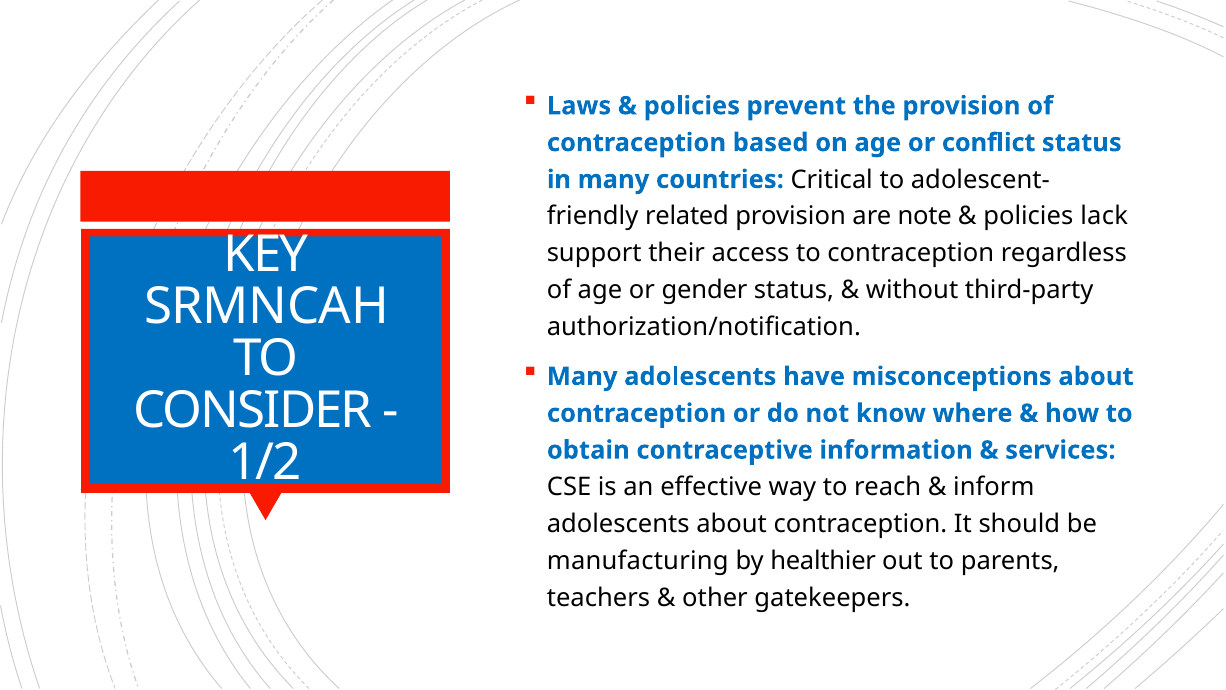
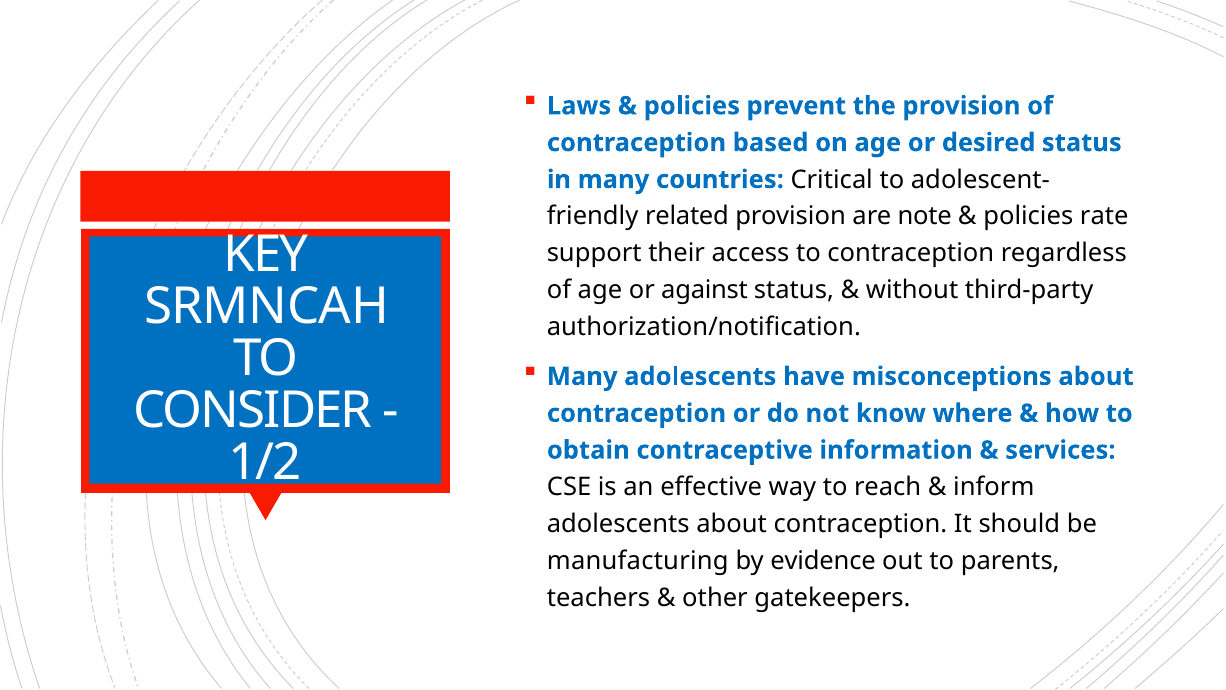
conflict: conflict -> desired
lack: lack -> rate
gender: gender -> against
healthier: healthier -> evidence
